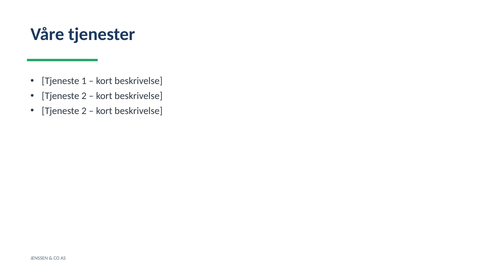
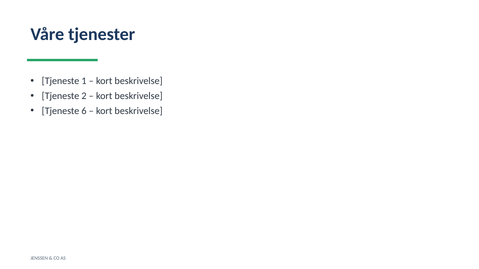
2 at (84, 111): 2 -> 6
